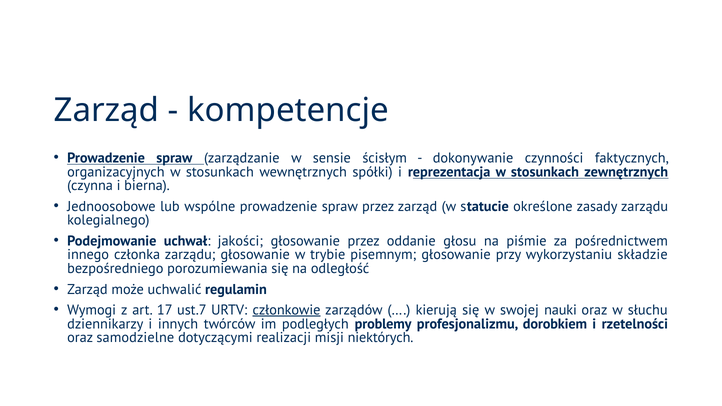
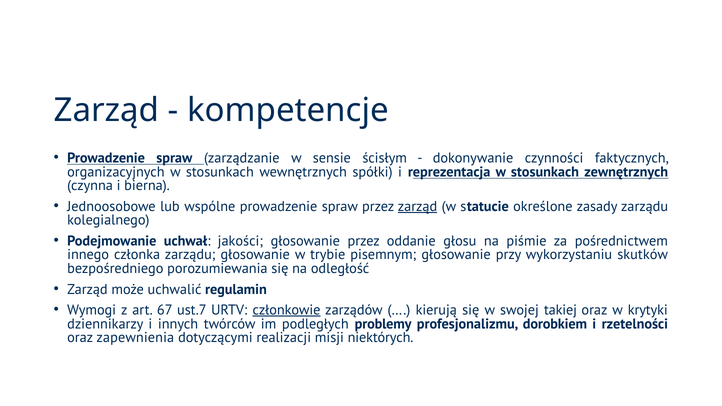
zarząd at (418, 206) underline: none -> present
składzie: składzie -> skutków
17: 17 -> 67
nauki: nauki -> takiej
słuchu: słuchu -> krytyki
samodzielne: samodzielne -> zapewnienia
